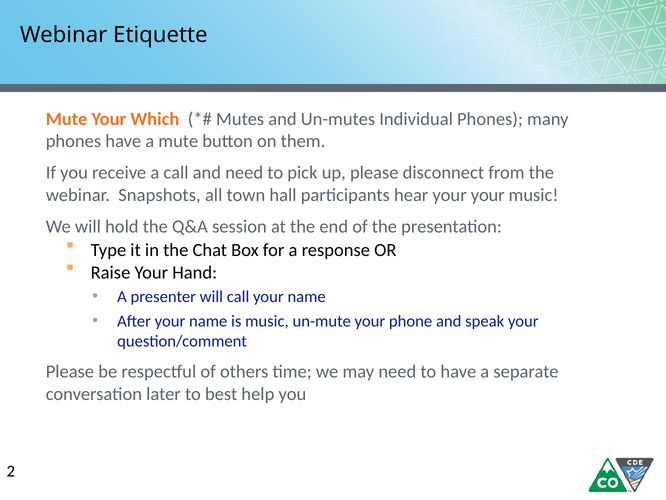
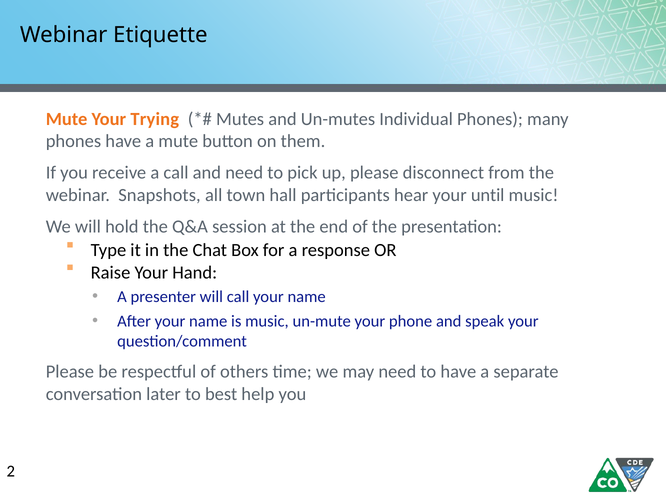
Which: Which -> Trying
your your: your -> until
